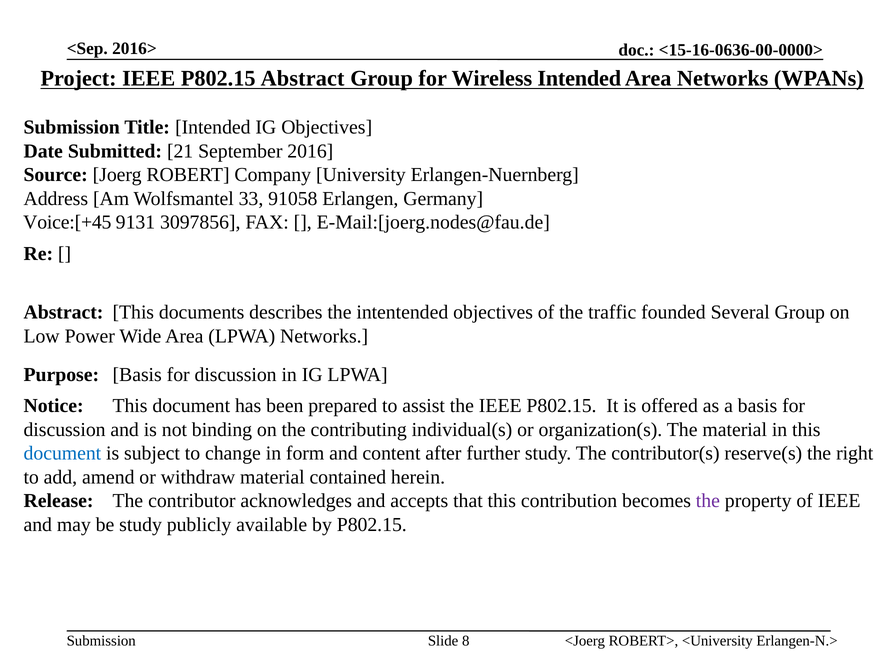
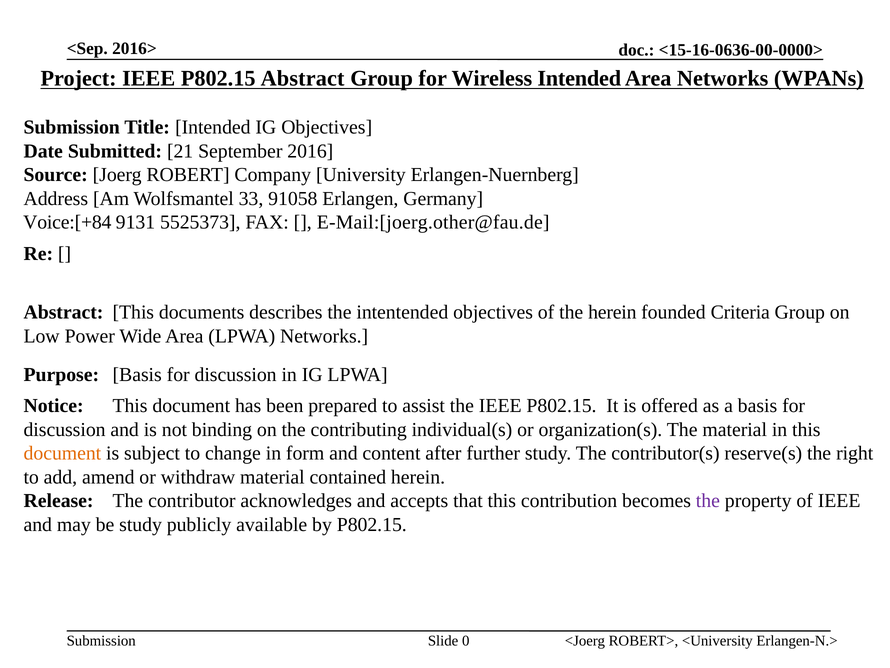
Voice:[+45: Voice:[+45 -> Voice:[+84
3097856: 3097856 -> 5525373
E-Mail:[joerg.nodes@fau.de: E-Mail:[joerg.nodes@fau.de -> E-Mail:[joerg.other@fau.de
the traffic: traffic -> herein
Several: Several -> Criteria
document at (62, 453) colour: blue -> orange
8: 8 -> 0
